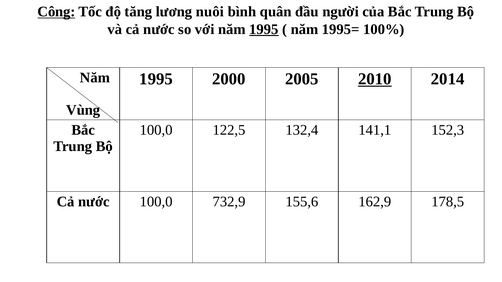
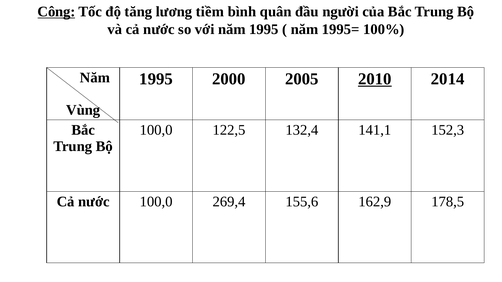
nuôi: nuôi -> tiềm
1995 at (264, 29) underline: present -> none
732,9: 732,9 -> 269,4
